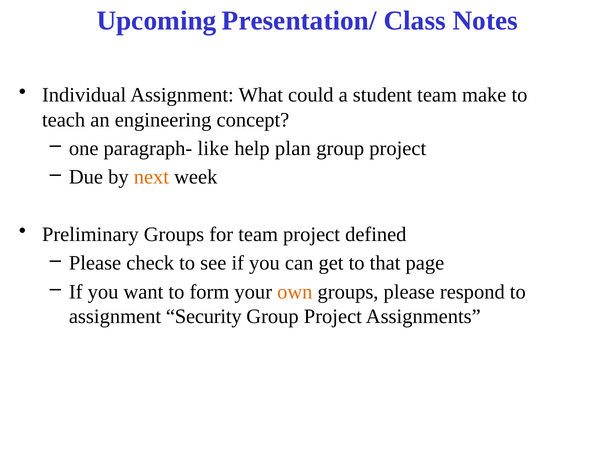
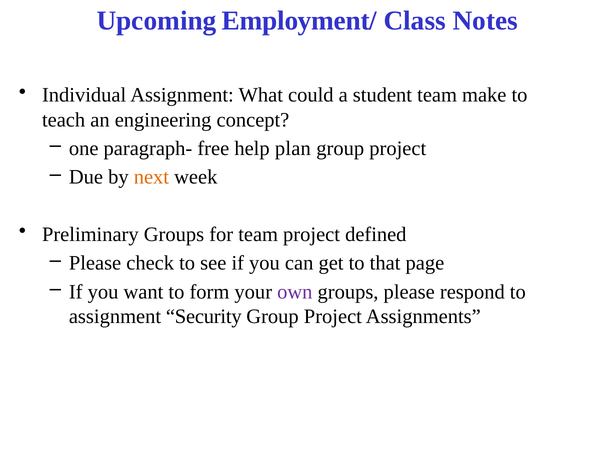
Presentation/: Presentation/ -> Employment/
like: like -> free
own colour: orange -> purple
